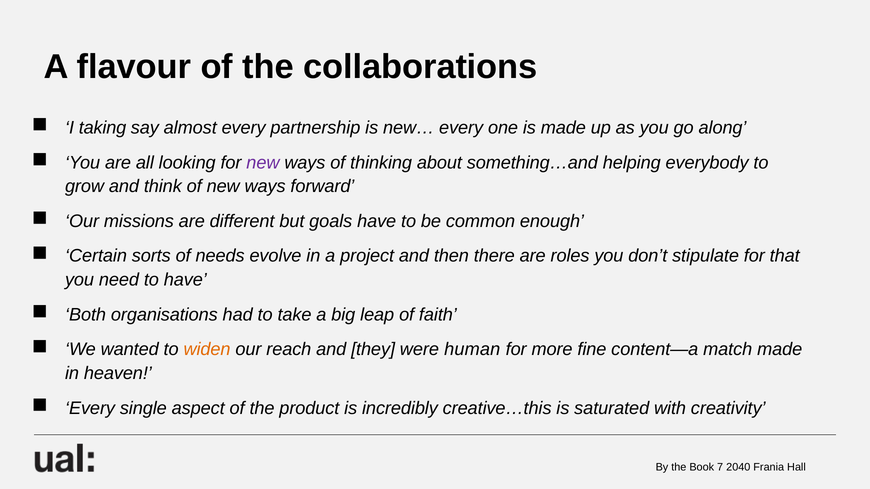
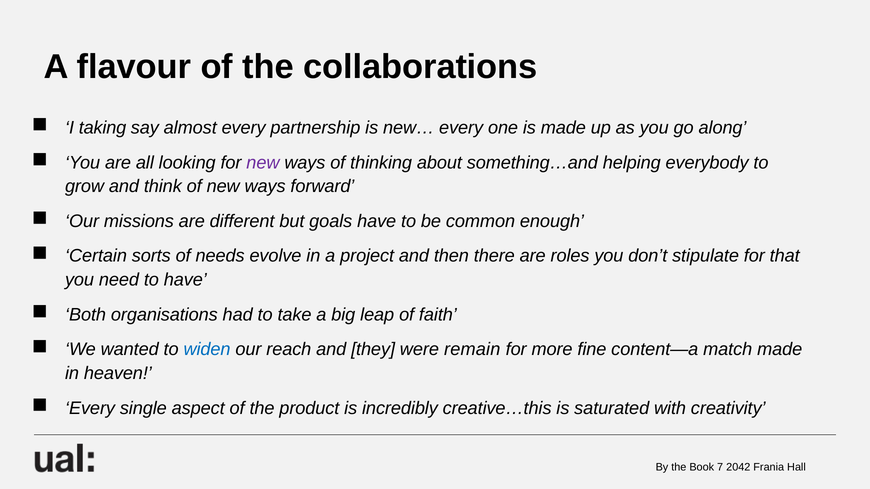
widen colour: orange -> blue
human: human -> remain
2040: 2040 -> 2042
